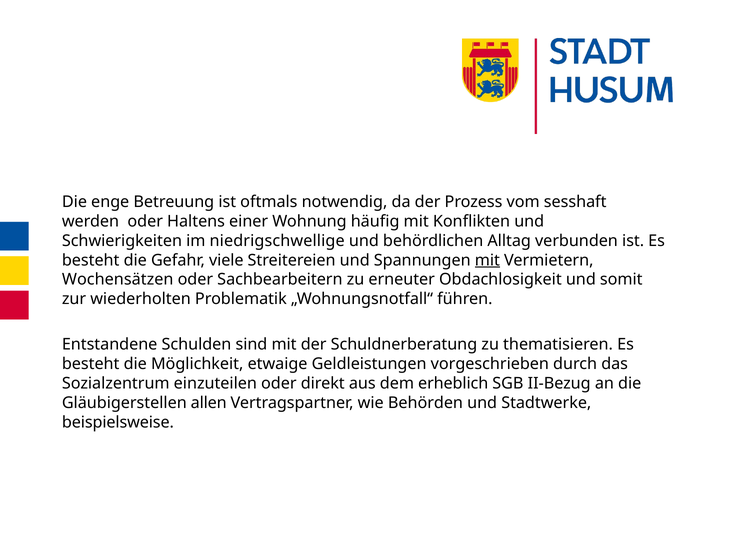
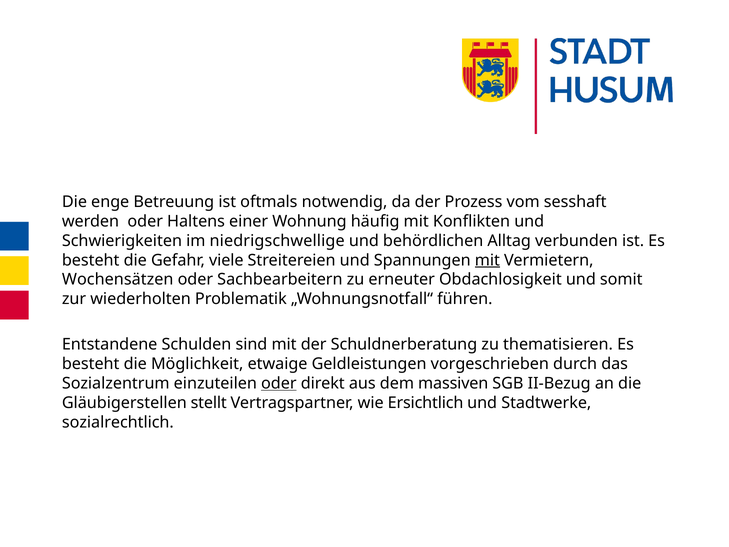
oder at (279, 383) underline: none -> present
erheblich: erheblich -> massiven
allen: allen -> stellt
Behörden: Behörden -> Ersichtlich
beispielsweise: beispielsweise -> sozialrechtlich
